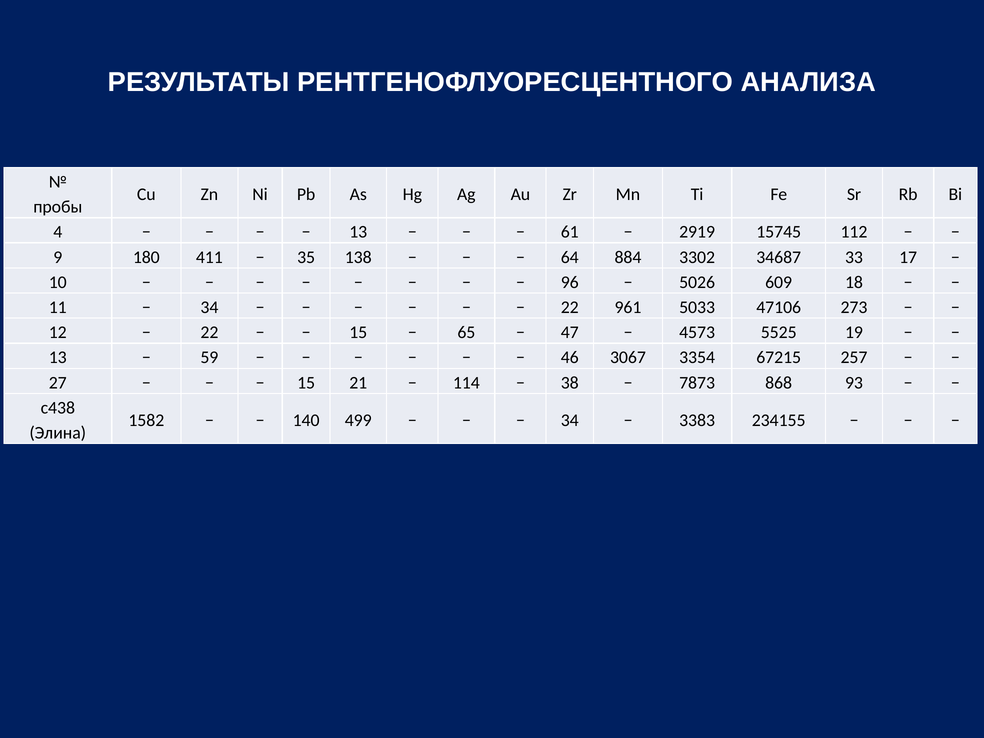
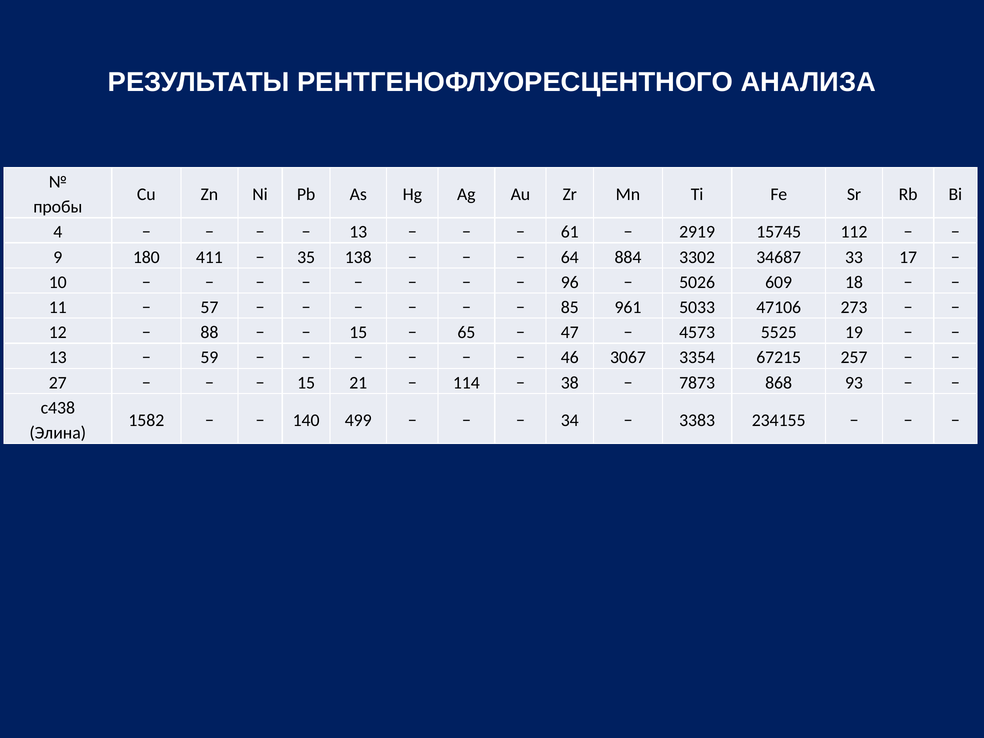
34 at (209, 307): 34 -> 57
22 at (570, 307): 22 -> 85
22 at (209, 332): 22 -> 88
